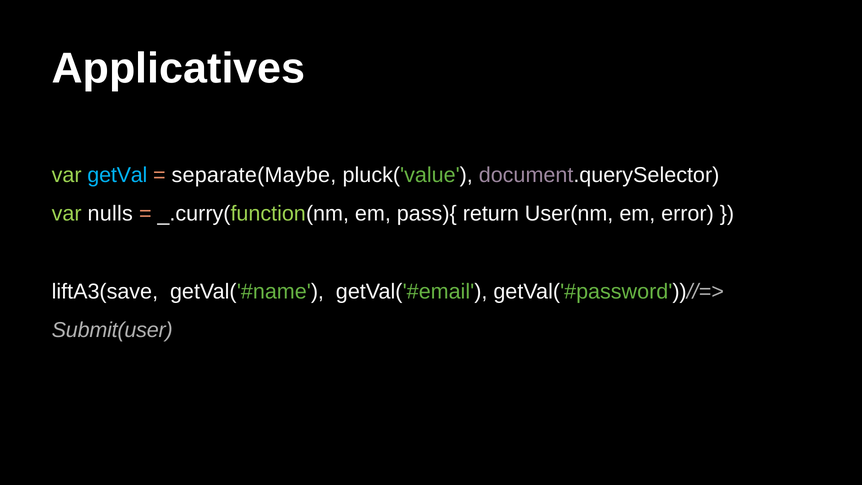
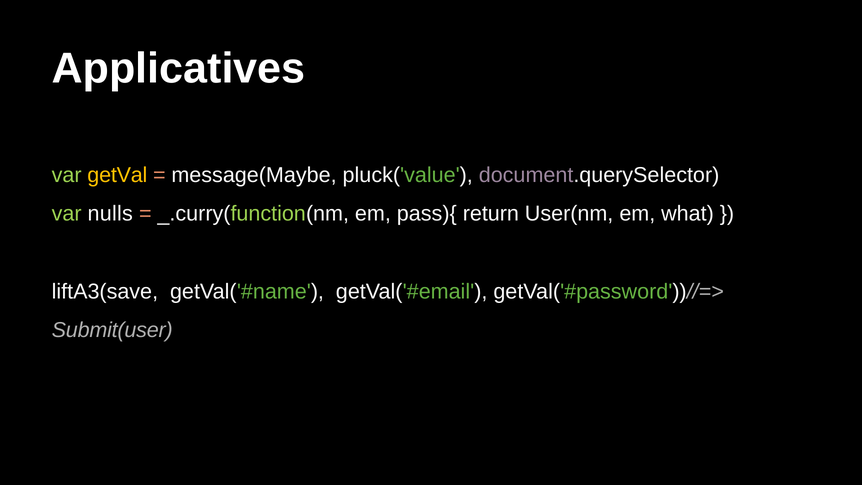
getVal colour: light blue -> yellow
separate(Maybe: separate(Maybe -> message(Maybe
error: error -> what
